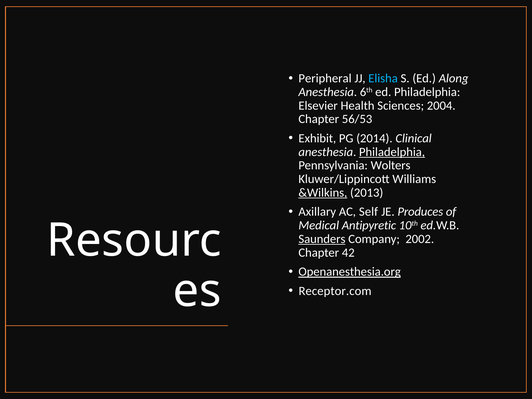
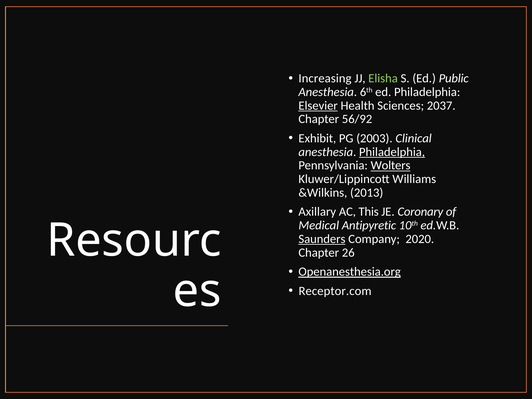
Peripheral: Peripheral -> Increasing
Elisha colour: light blue -> light green
Along: Along -> Public
Elsevier underline: none -> present
2004: 2004 -> 2037
56/53: 56/53 -> 56/92
2014: 2014 -> 2003
Wolters underline: none -> present
&Wilkins underline: present -> none
Self: Self -> This
Produces: Produces -> Coronary
2002: 2002 -> 2020
42: 42 -> 26
